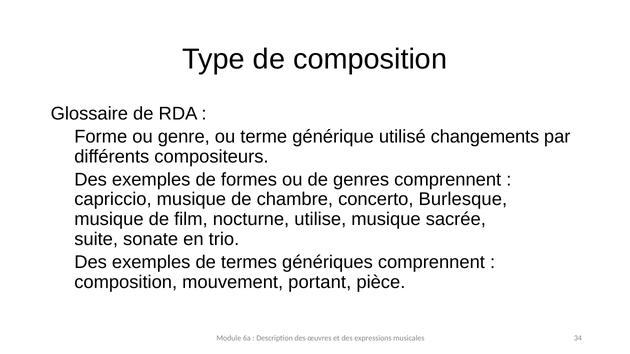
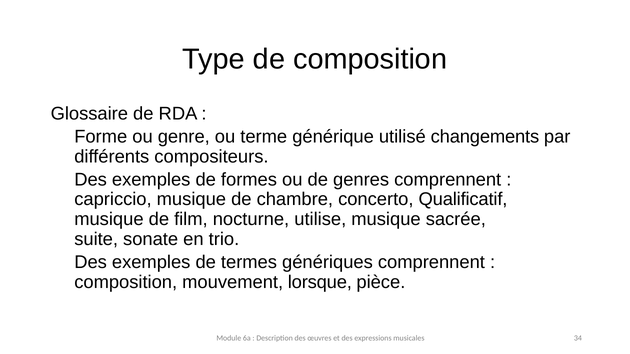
Burlesque: Burlesque -> Qualificatif
portant: portant -> lorsque
